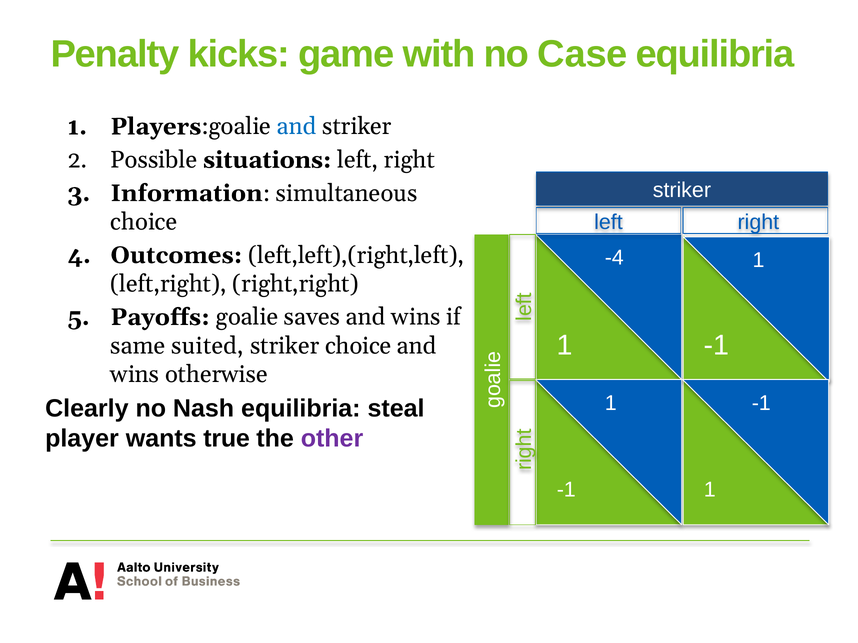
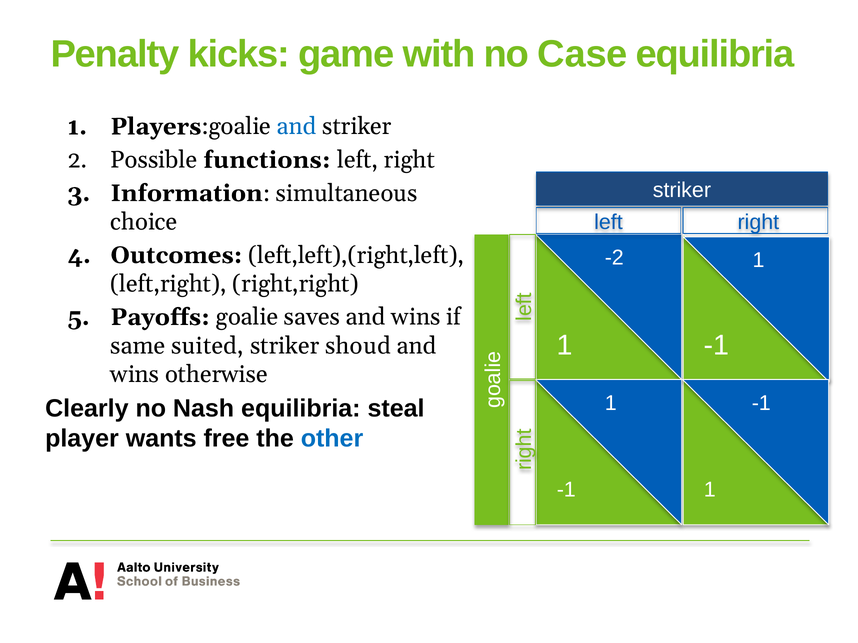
situations: situations -> functions
-4: -4 -> -2
striker choice: choice -> shoud
true: true -> free
other colour: purple -> blue
